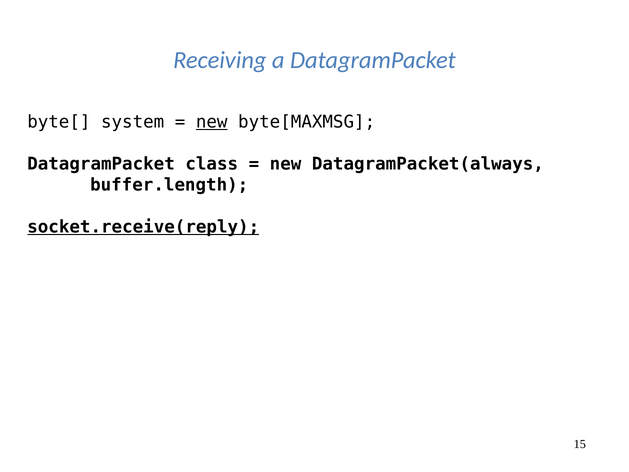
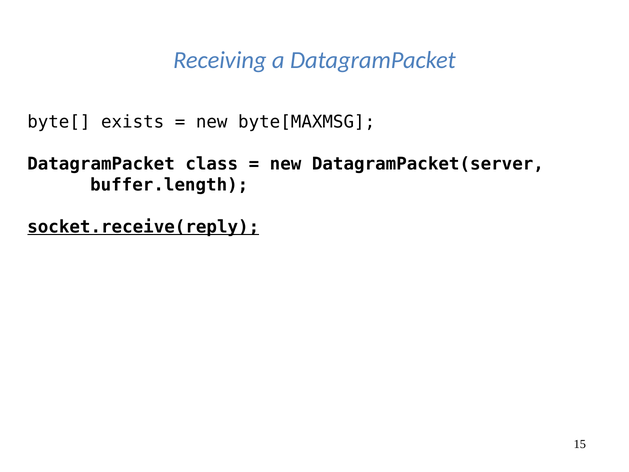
system: system -> exists
new at (212, 122) underline: present -> none
DatagramPacket(always: DatagramPacket(always -> DatagramPacket(server
